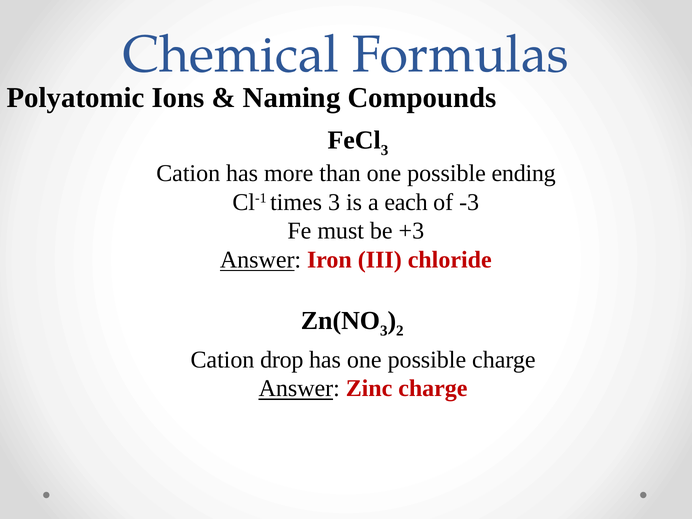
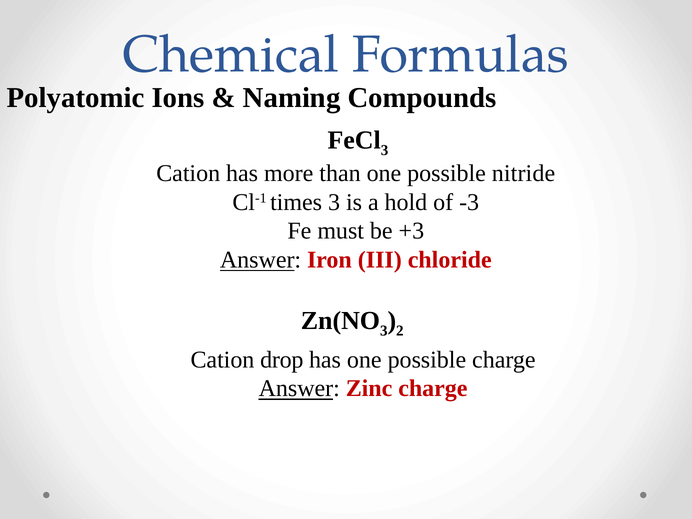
ending: ending -> nitride
each: each -> hold
